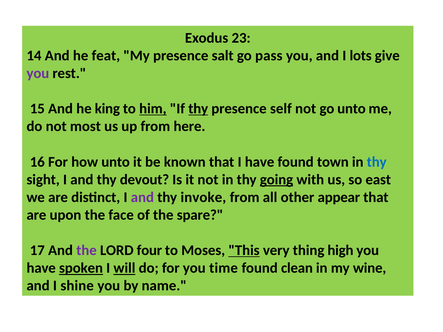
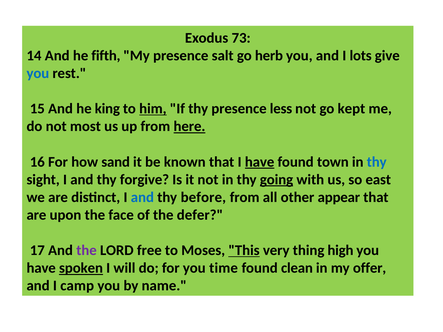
23: 23 -> 73
feat: feat -> fifth
pass: pass -> herb
you at (38, 73) colour: purple -> blue
thy at (198, 109) underline: present -> none
self: self -> less
go unto: unto -> kept
here underline: none -> present
how unto: unto -> sand
have at (260, 162) underline: none -> present
devout: devout -> forgive
and at (142, 197) colour: purple -> blue
invoke: invoke -> before
spare: spare -> defer
four: four -> free
will underline: present -> none
wine: wine -> offer
shine: shine -> camp
